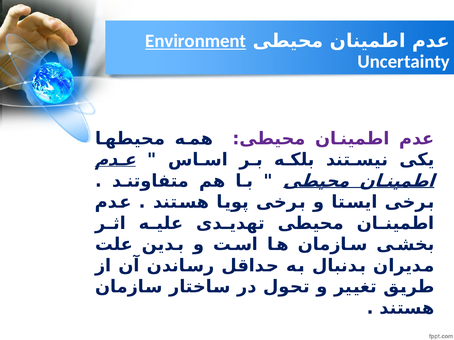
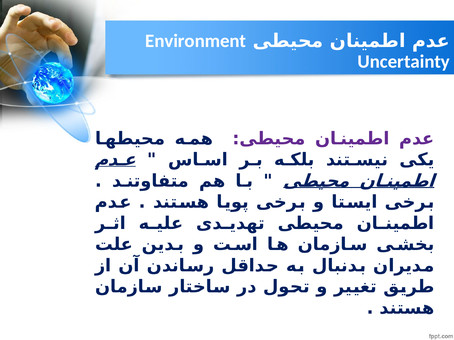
Environment underline: present -> none
